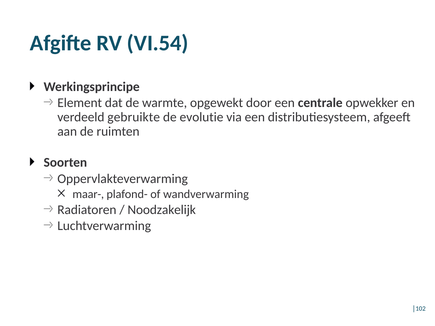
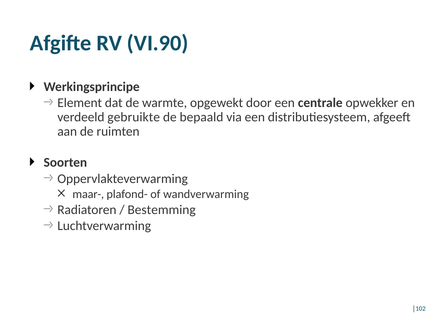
VI.54: VI.54 -> VI.90
evolutie: evolutie -> bepaald
Noodzakelijk: Noodzakelijk -> Bestemming
